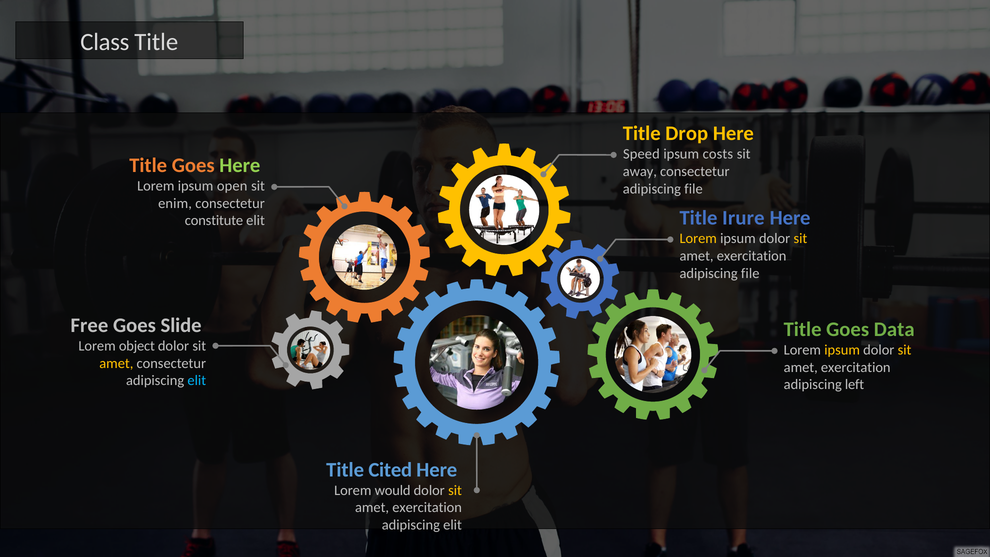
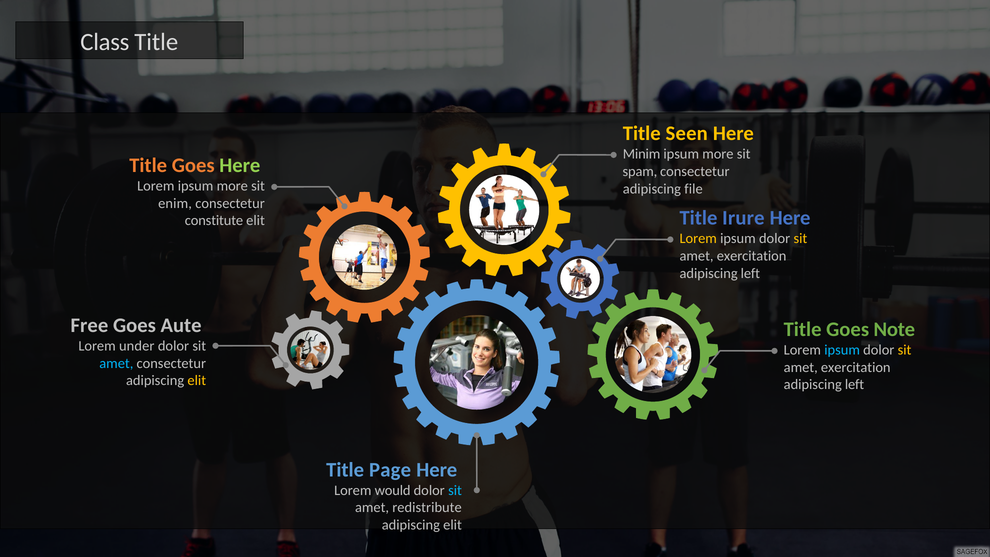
Drop: Drop -> Seen
Speed: Speed -> Minim
costs at (718, 154): costs -> more
away: away -> spam
Lorem ipsum open: open -> more
file at (750, 273): file -> left
Slide: Slide -> Aute
Data: Data -> Note
object: object -> under
ipsum at (842, 350) colour: yellow -> light blue
amet at (116, 363) colour: yellow -> light blue
elit at (197, 381) colour: light blue -> yellow
Cited: Cited -> Page
sit at (455, 490) colour: yellow -> light blue
exercitation at (427, 508): exercitation -> redistribute
